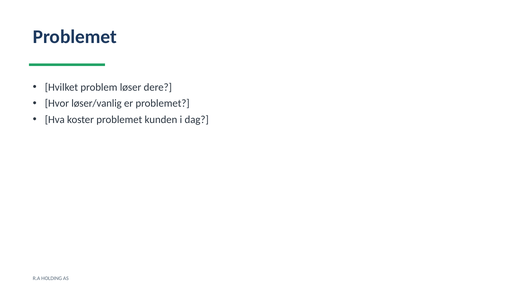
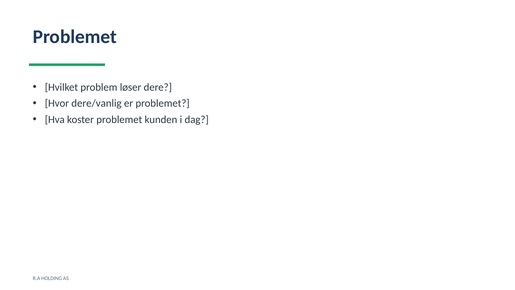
løser/vanlig: løser/vanlig -> dere/vanlig
